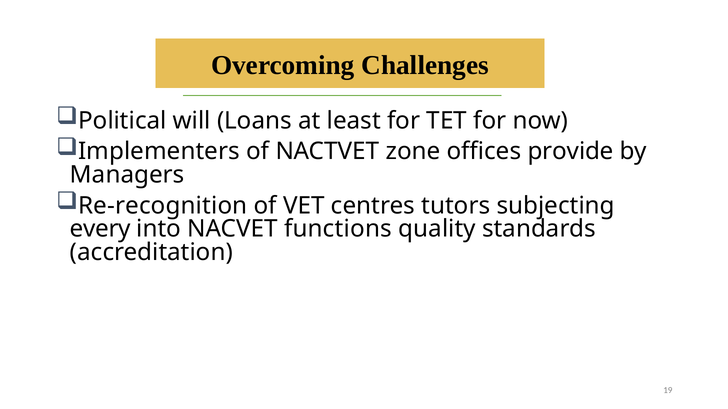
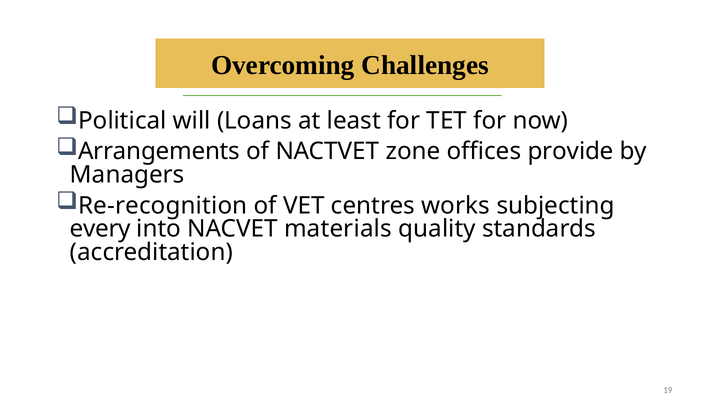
Implementers: Implementers -> Arrangements
tutors: tutors -> works
functions: functions -> materials
